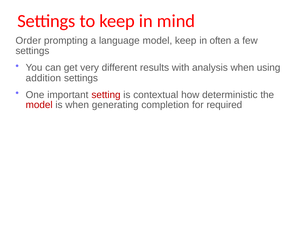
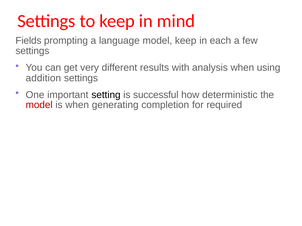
Order: Order -> Fields
often: often -> each
setting colour: red -> black
contextual: contextual -> successful
